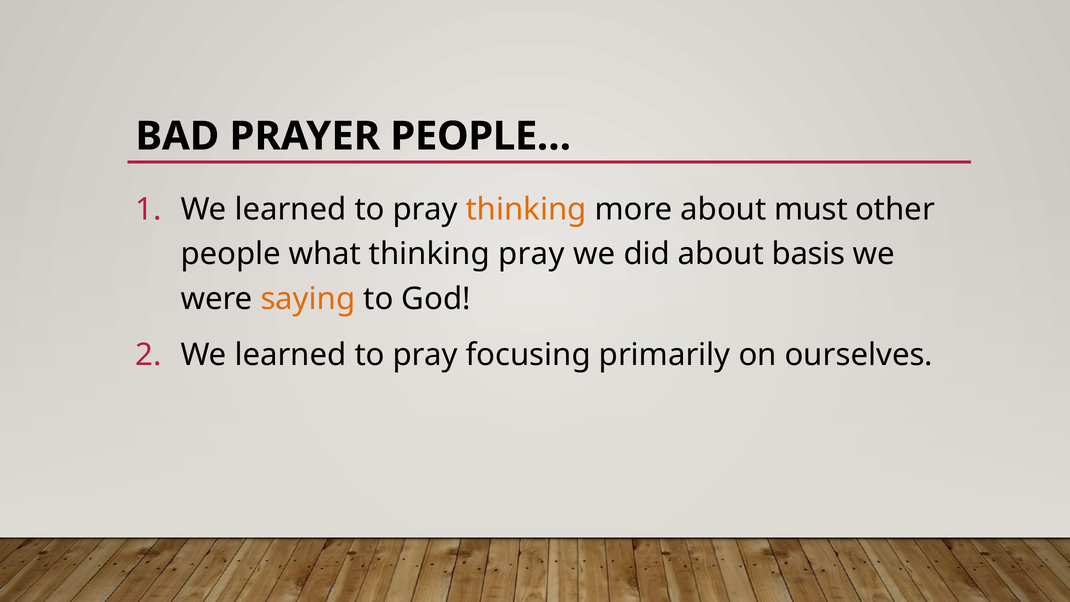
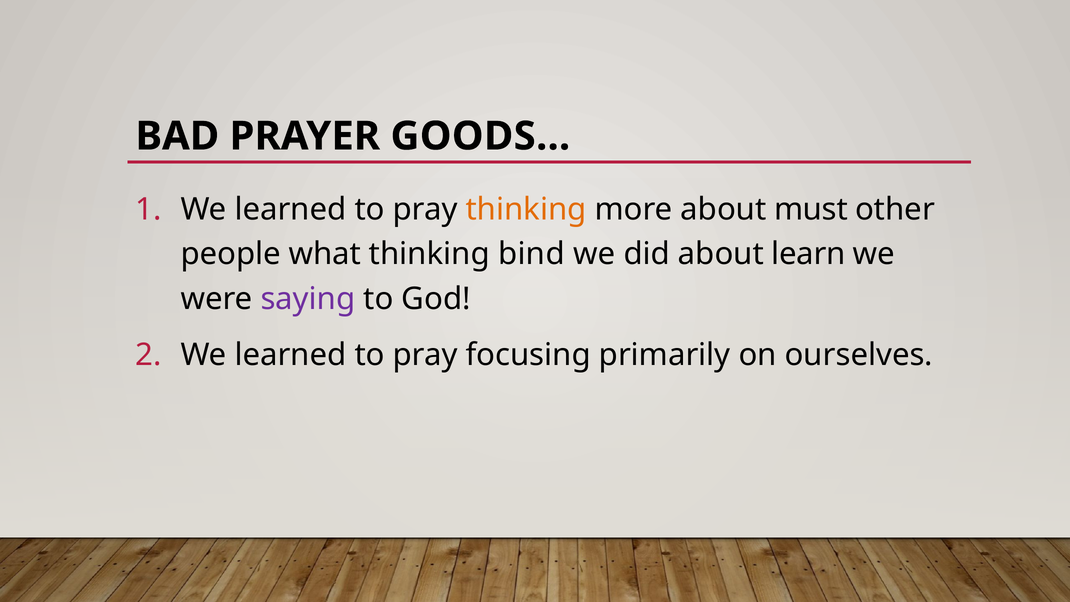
PEOPLE…: PEOPLE… -> GOODS…
thinking pray: pray -> bind
basis: basis -> learn
saying colour: orange -> purple
